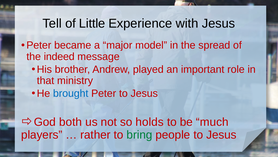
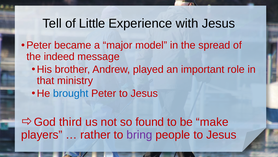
both: both -> third
holds: holds -> found
much: much -> make
bring colour: green -> purple
